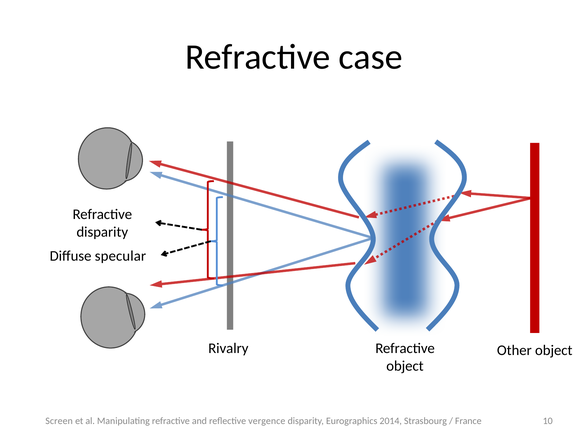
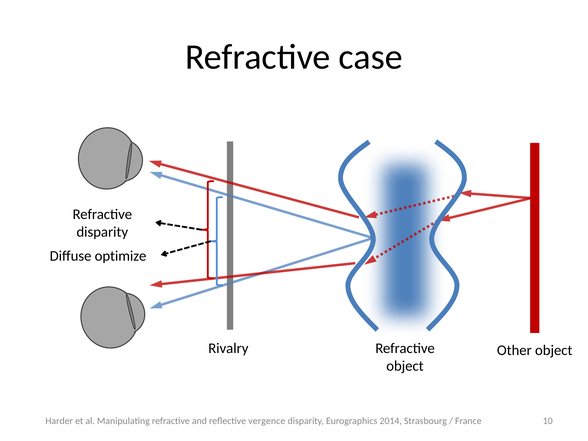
specular: specular -> optimize
Screen: Screen -> Harder
